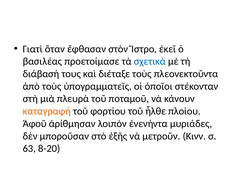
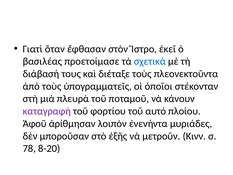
καταγραφὴ colour: orange -> purple
ἦλθε: ἦλθε -> αυτό
63: 63 -> 78
